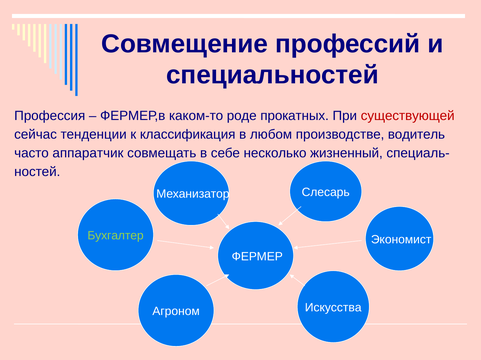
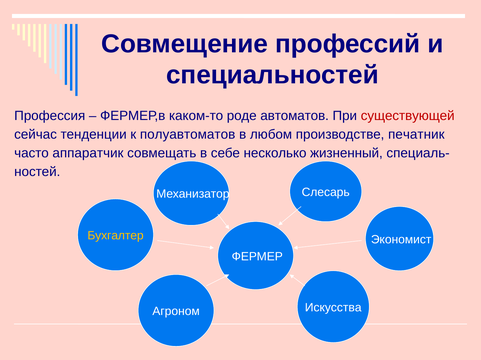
прокатных: прокатных -> автоматов
классификация: классификация -> полуавтоматов
водитель: водитель -> печатник
Бухгалтер colour: light green -> yellow
